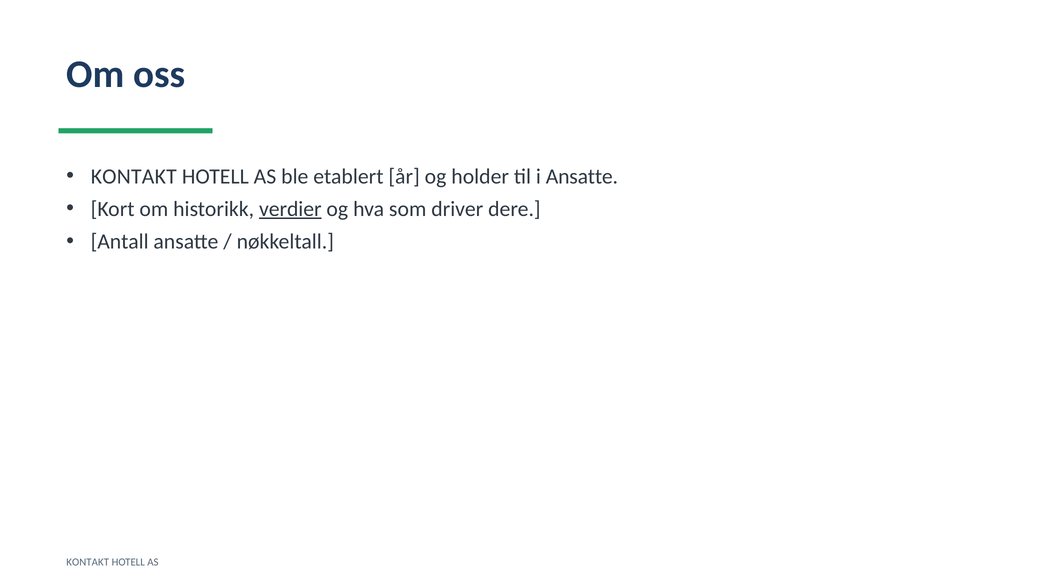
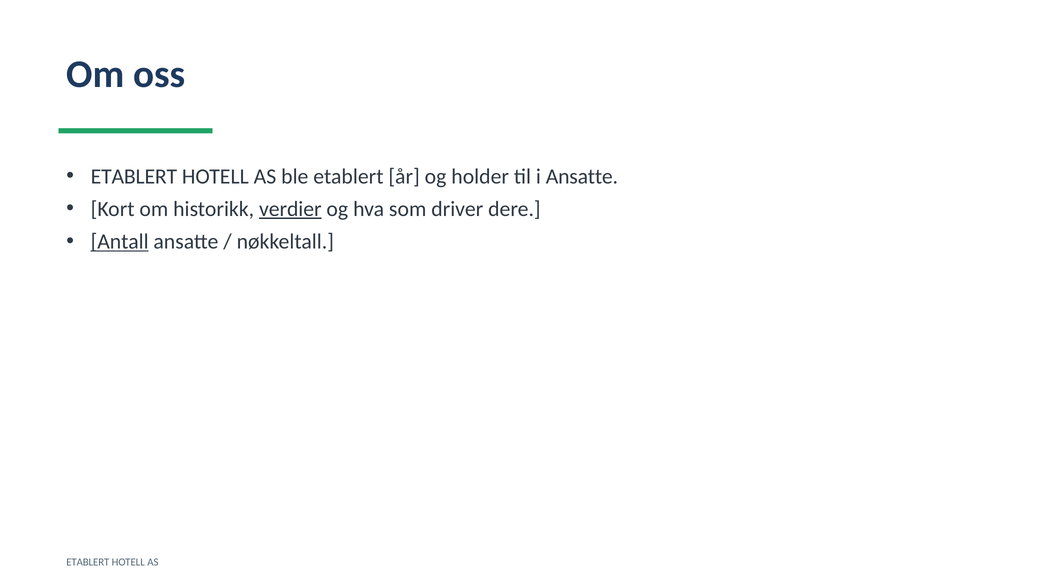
KONTAKT at (134, 176): KONTAKT -> ETABLERT
Antall underline: none -> present
KONTAKT at (88, 562): KONTAKT -> ETABLERT
